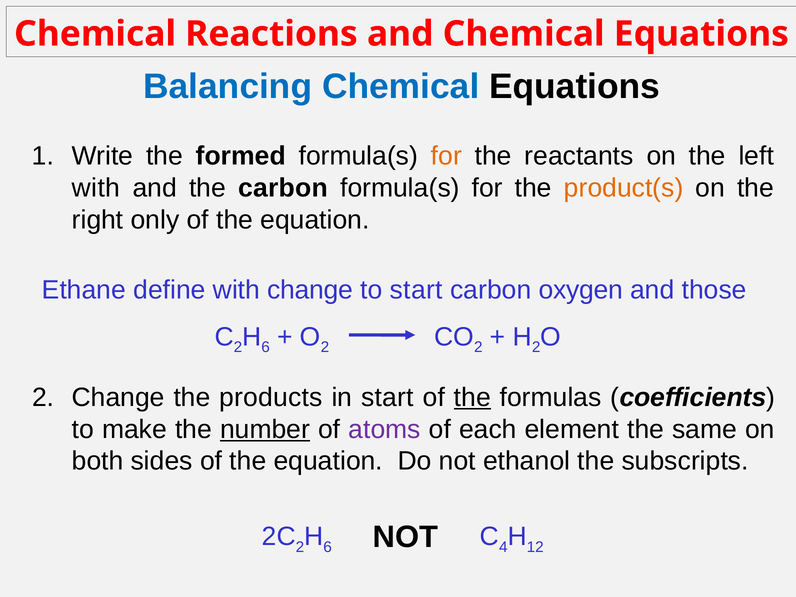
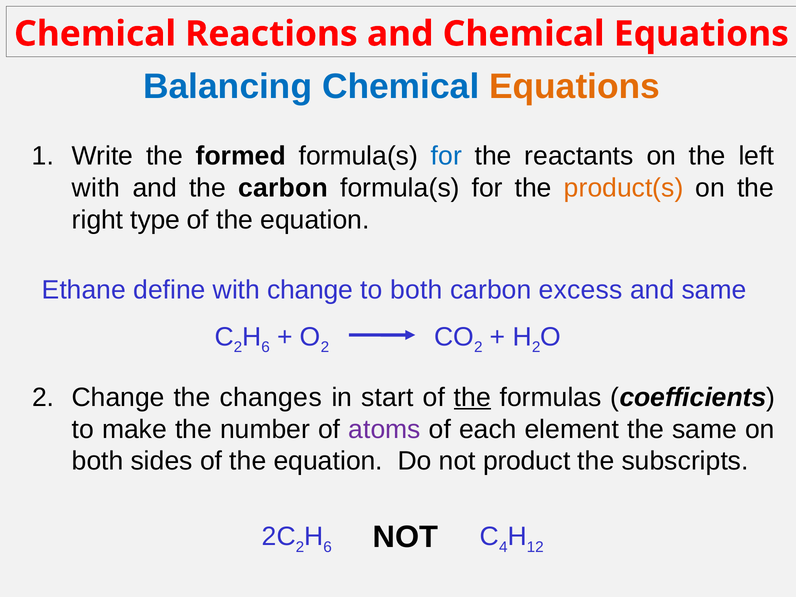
Equations at (575, 87) colour: black -> orange
for at (446, 156) colour: orange -> blue
only: only -> type
to start: start -> both
oxygen: oxygen -> excess
and those: those -> same
products: products -> changes
number underline: present -> none
ethanol: ethanol -> product
